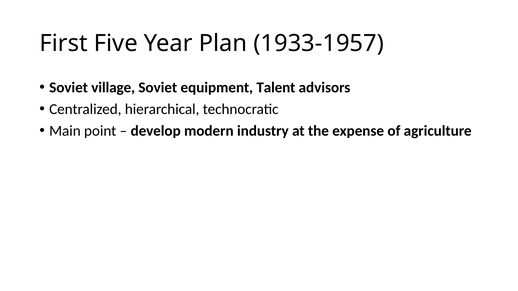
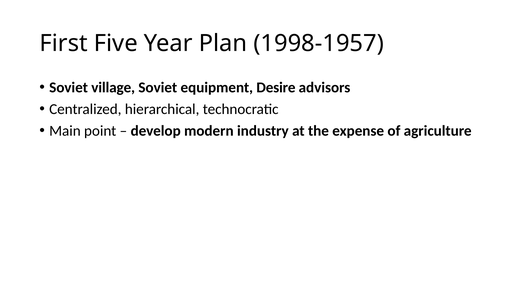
1933-1957: 1933-1957 -> 1998-1957
Talent: Talent -> Desire
